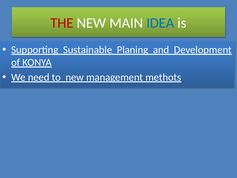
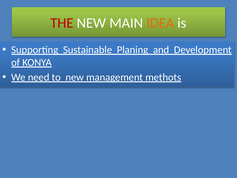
IDEA colour: blue -> orange
